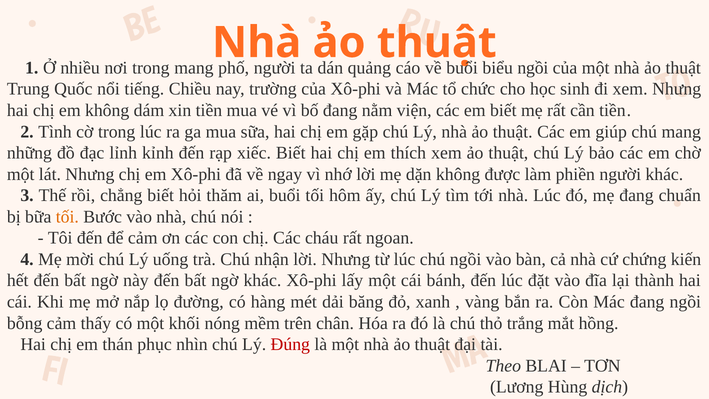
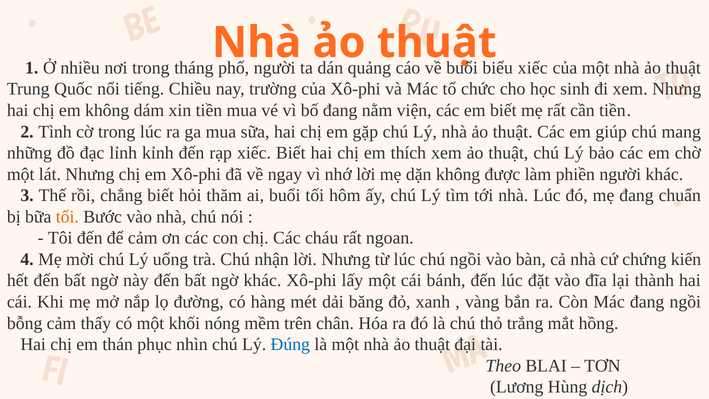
trong mang: mang -> tháng
ngồi at (533, 68): ngồi -> xiếc
Đúng colour: red -> blue
